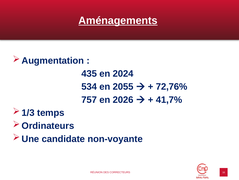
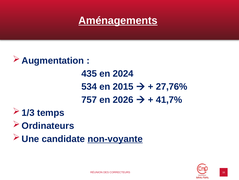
2055: 2055 -> 2015
72,76%: 72,76% -> 27,76%
non-voyante underline: none -> present
